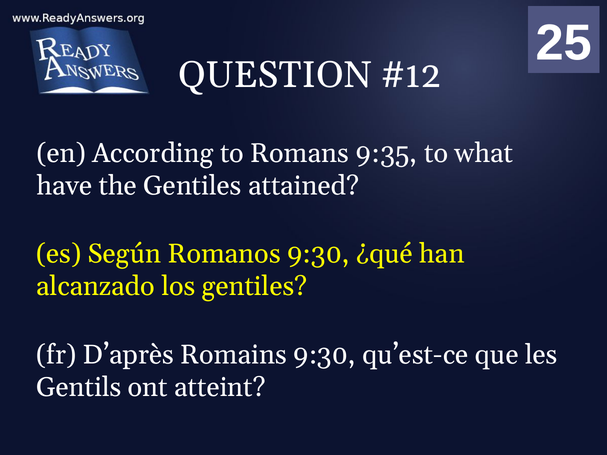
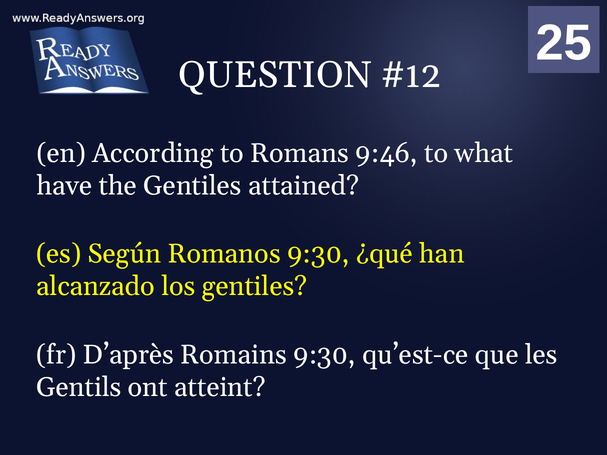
9:35: 9:35 -> 9:46
